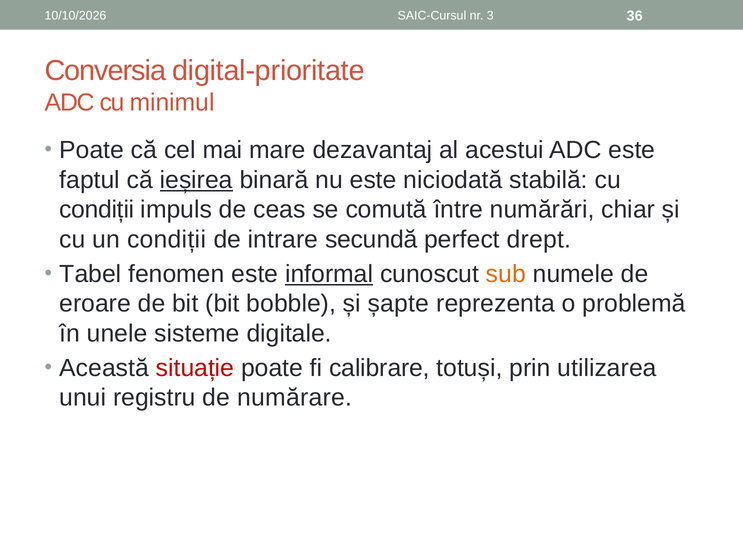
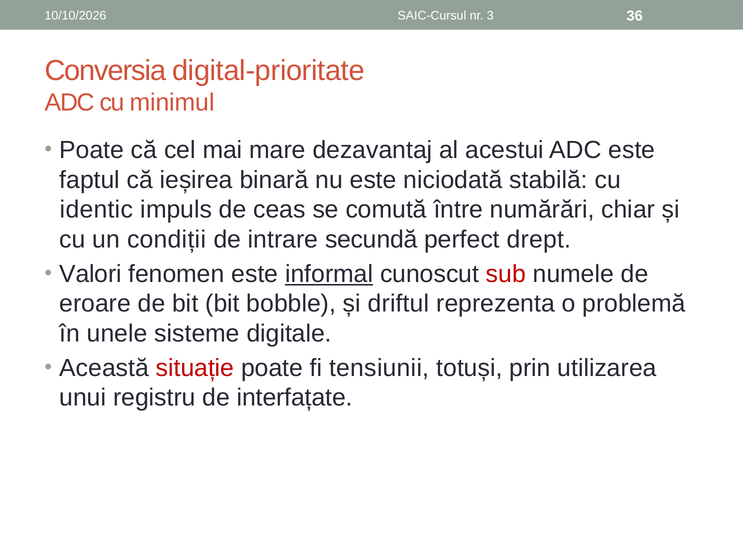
ieșirea underline: present -> none
condiții at (97, 210): condiții -> identic
Tabel: Tabel -> Valori
sub colour: orange -> red
șapte: șapte -> driftul
calibrare: calibrare -> tensiunii
numărare: numărare -> interfațate
